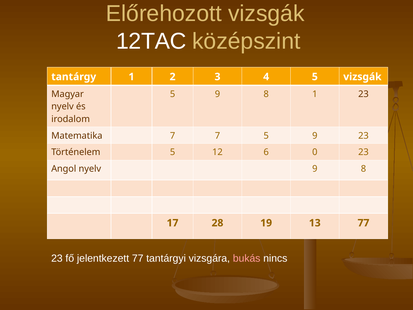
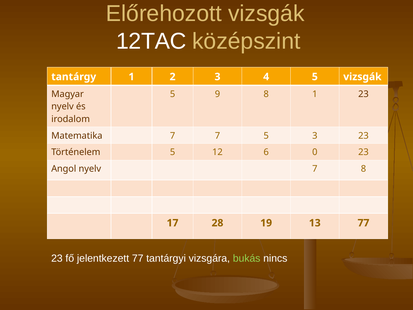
7 5 9: 9 -> 3
nyelv 9: 9 -> 7
bukás colour: pink -> light green
